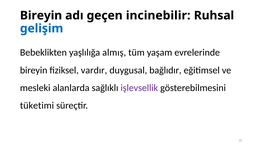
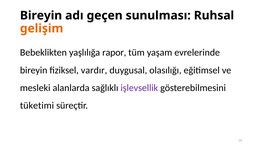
incinebilir: incinebilir -> sunulması
gelişim colour: blue -> orange
almış: almış -> rapor
bağlıdır: bağlıdır -> olasılığı
